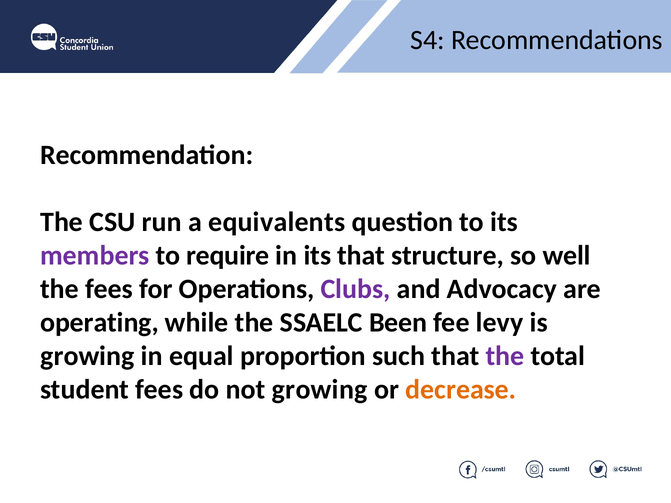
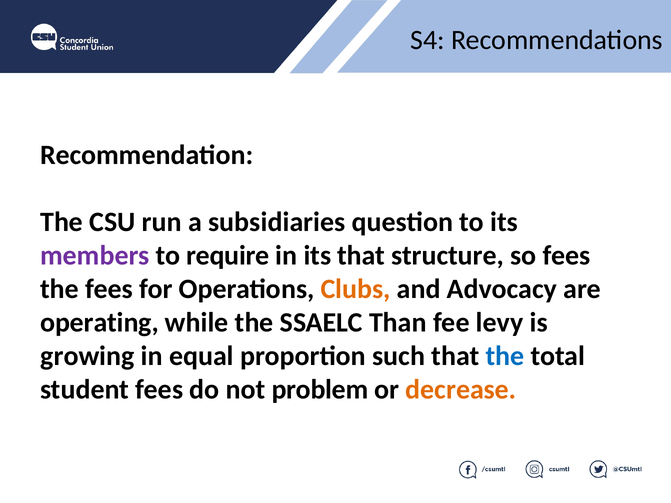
equivalents: equivalents -> subsidiaries
so well: well -> fees
Clubs colour: purple -> orange
Been: Been -> Than
the at (505, 356) colour: purple -> blue
not growing: growing -> problem
